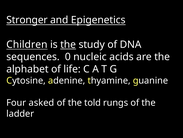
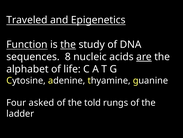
Stronger: Stronger -> Traveled
Children: Children -> Function
0: 0 -> 8
are underline: none -> present
